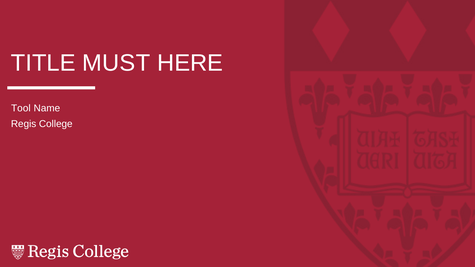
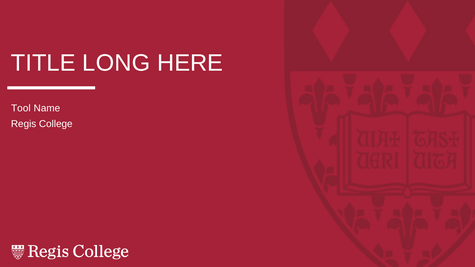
MUST: MUST -> LONG
